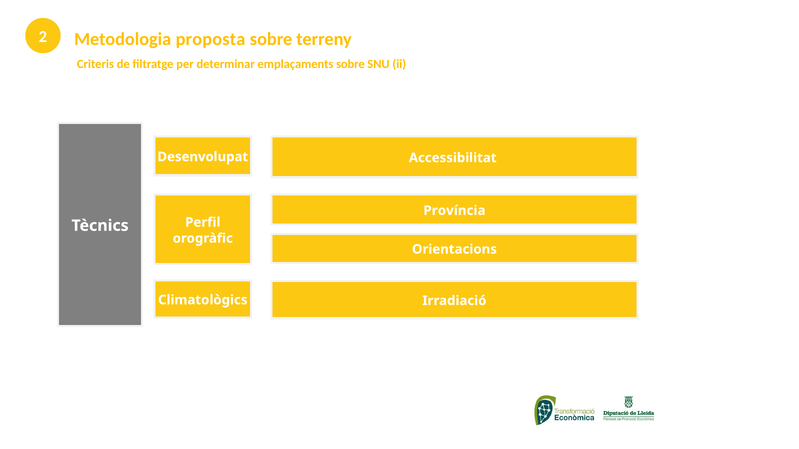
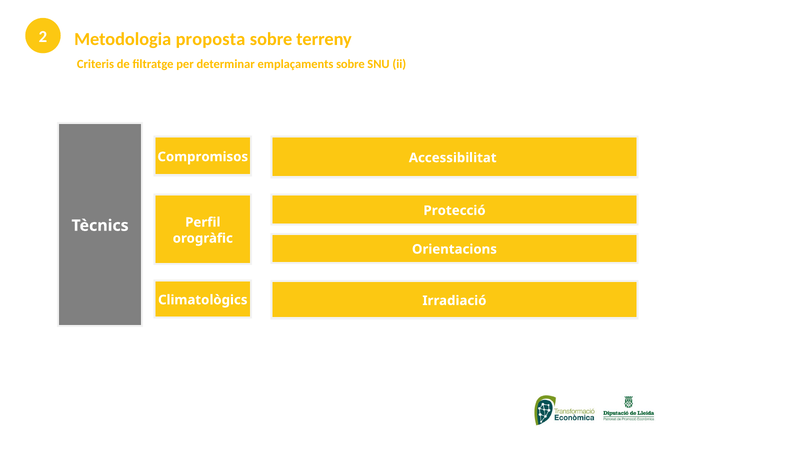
Desenvolupat: Desenvolupat -> Compromisos
Província: Província -> Protecció
